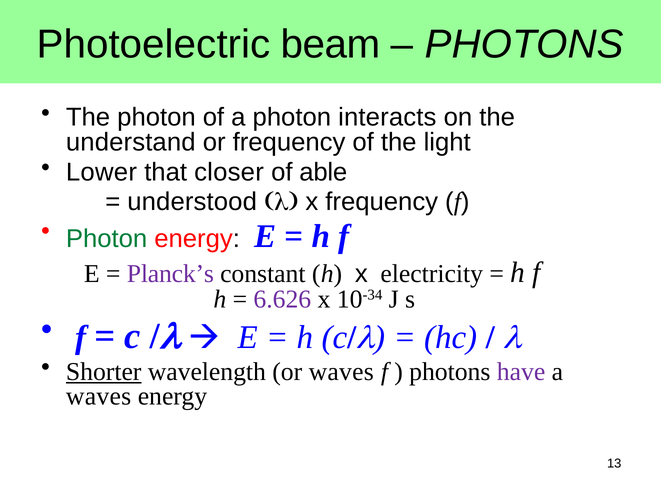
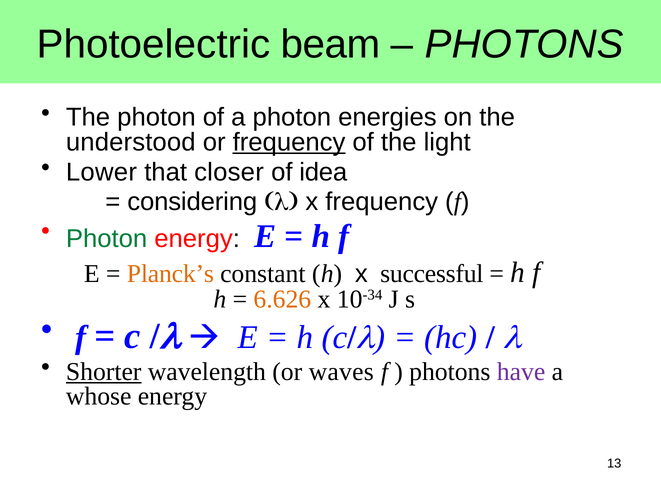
interacts: interacts -> energies
understand: understand -> understood
frequency at (289, 142) underline: none -> present
able: able -> idea
understood: understood -> considering
Planck’s colour: purple -> orange
electricity: electricity -> successful
6.626 colour: purple -> orange
waves at (99, 396): waves -> whose
